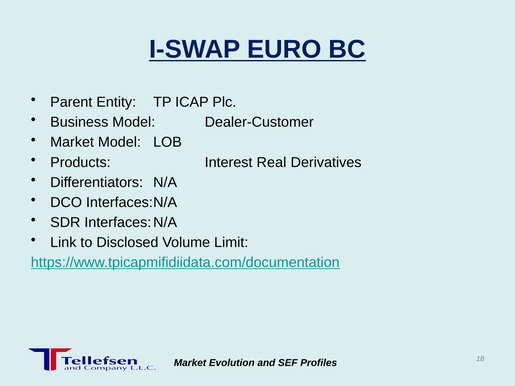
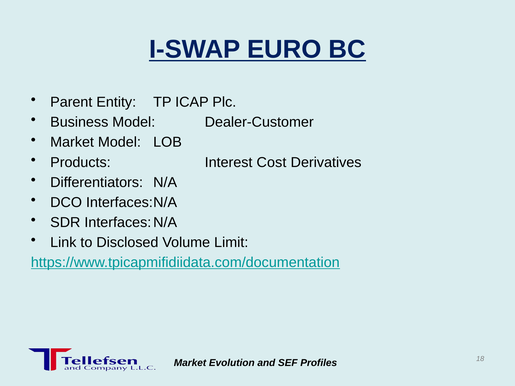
Real: Real -> Cost
